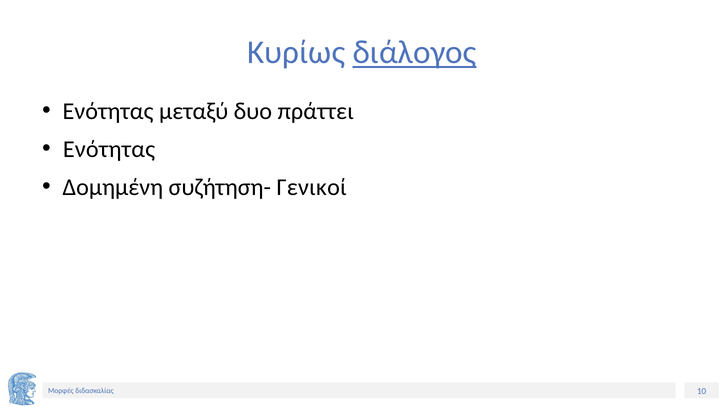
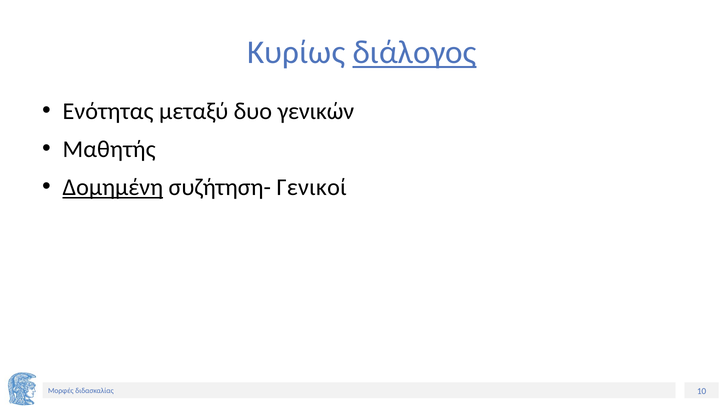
πράττει: πράττει -> γενικών
Ενότητας at (109, 149): Ενότητας -> Μαθητής
Δομημένη underline: none -> present
